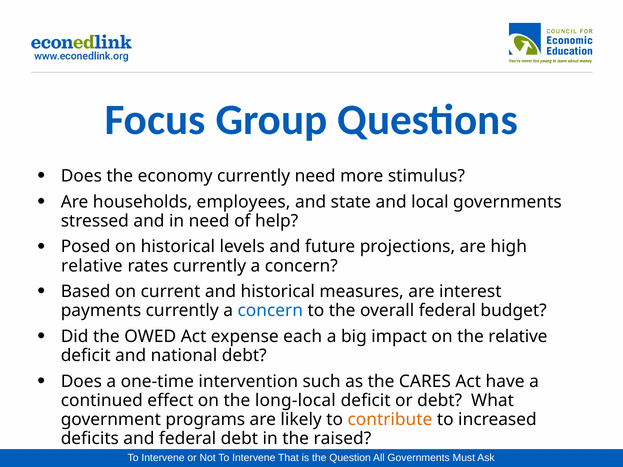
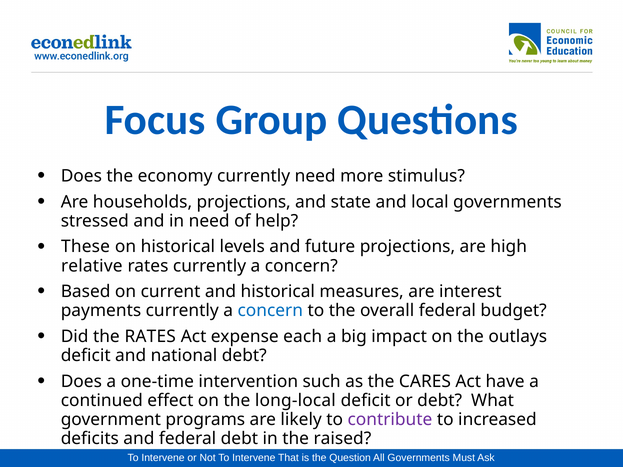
households employees: employees -> projections
Posed: Posed -> These
the OWED: OWED -> RATES
the relative: relative -> outlays
contribute colour: orange -> purple
